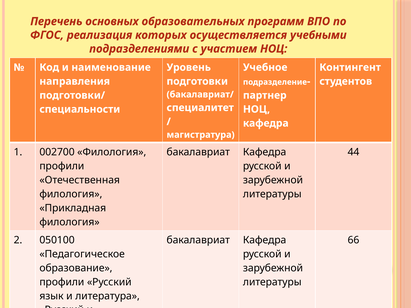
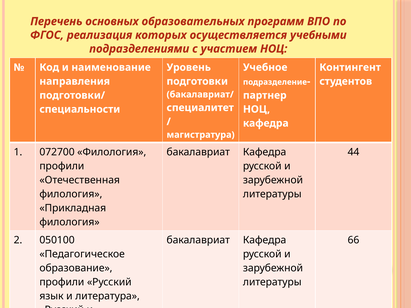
002700: 002700 -> 072700
